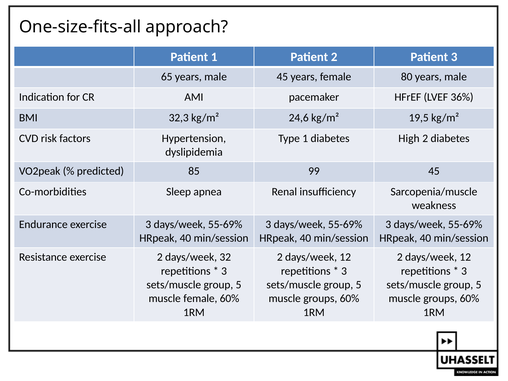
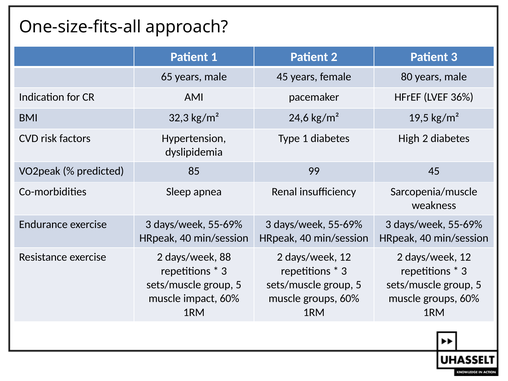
32: 32 -> 88
muscle female: female -> impact
